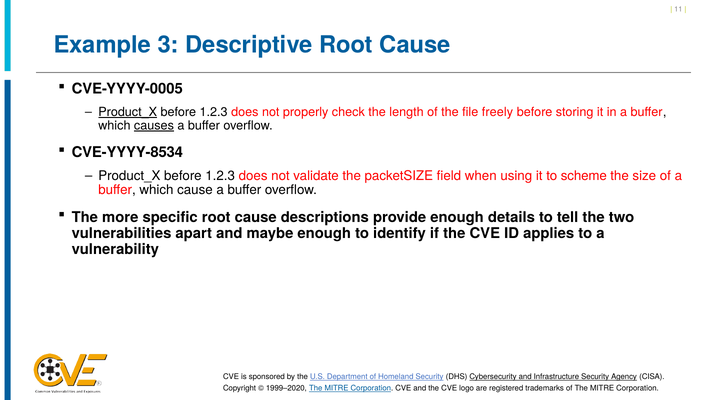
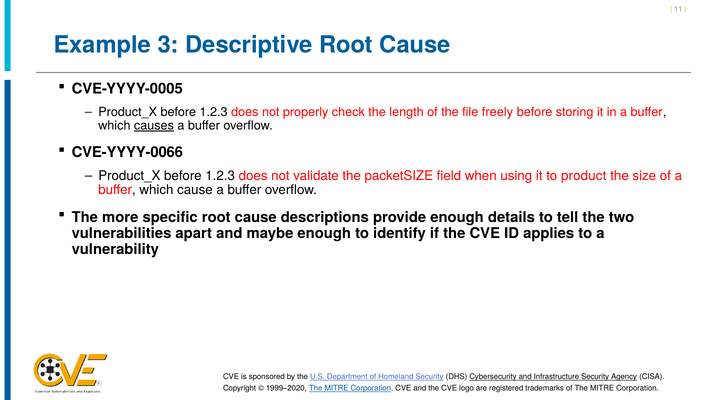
Product_X at (128, 112) underline: present -> none
CVE-YYYY-8534: CVE-YYYY-8534 -> CVE-YYYY-0066
scheme: scheme -> product
